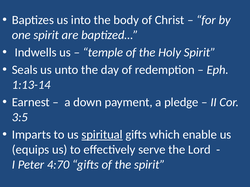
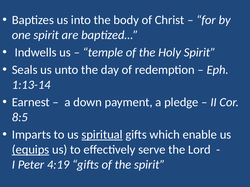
3:5: 3:5 -> 8:5
equips underline: none -> present
4:70: 4:70 -> 4:19
